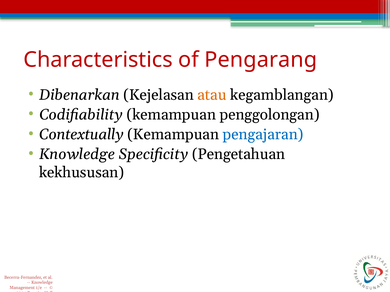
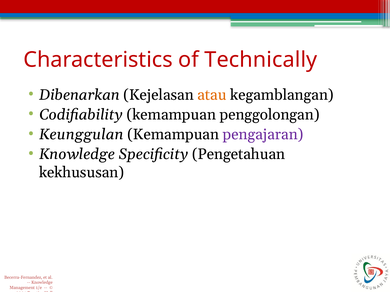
Pengarang: Pengarang -> Technically
Contextually: Contextually -> Keunggulan
pengajaran colour: blue -> purple
